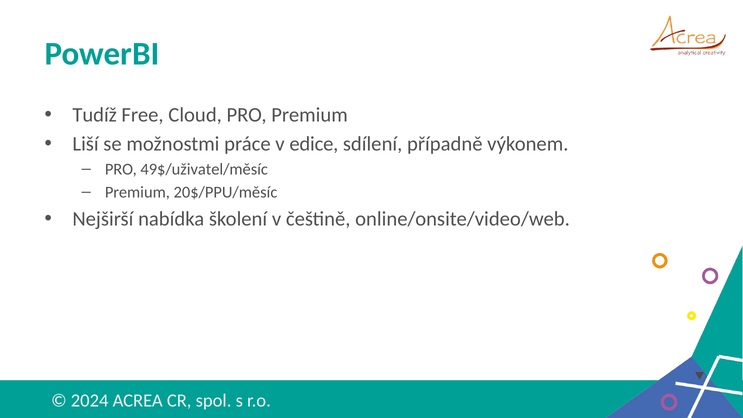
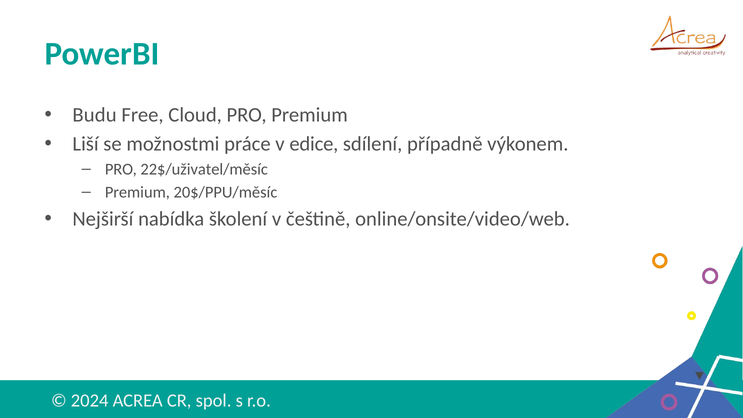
Tudíž: Tudíž -> Budu
49$/uživatel/měsíc: 49$/uživatel/měsíc -> 22$/uživatel/měsíc
